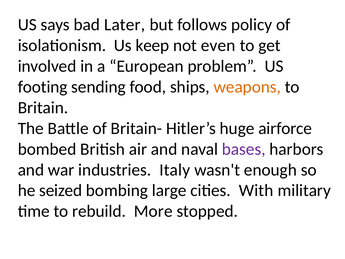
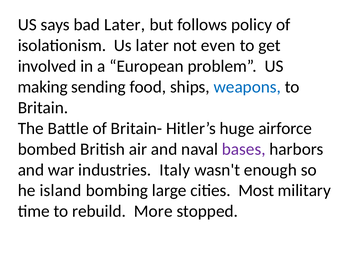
Us keep: keep -> later
footing: footing -> making
weapons colour: orange -> blue
seized: seized -> island
With: With -> Most
